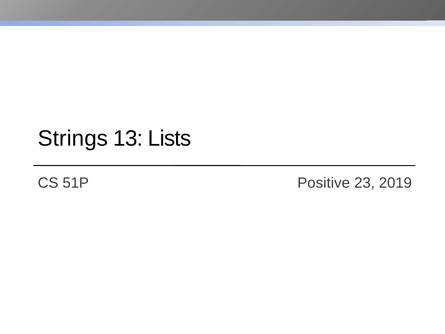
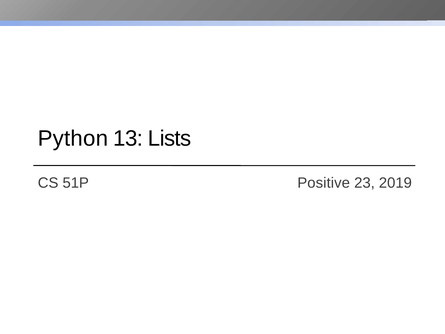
Strings: Strings -> Python
